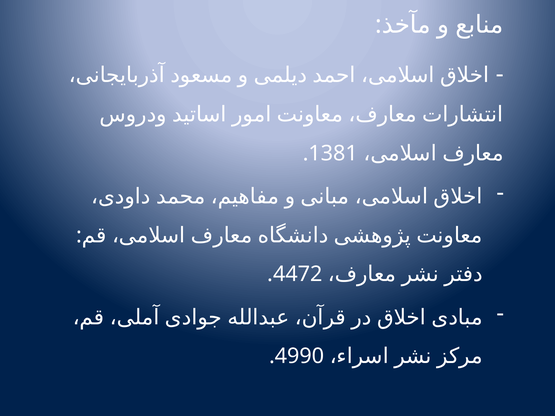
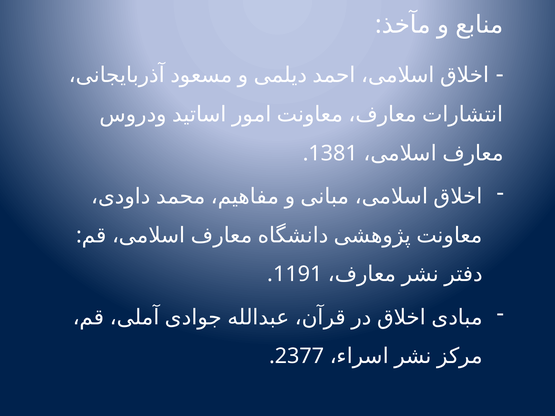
4472: 4472 -> 1191
4990: 4990 -> 2377
